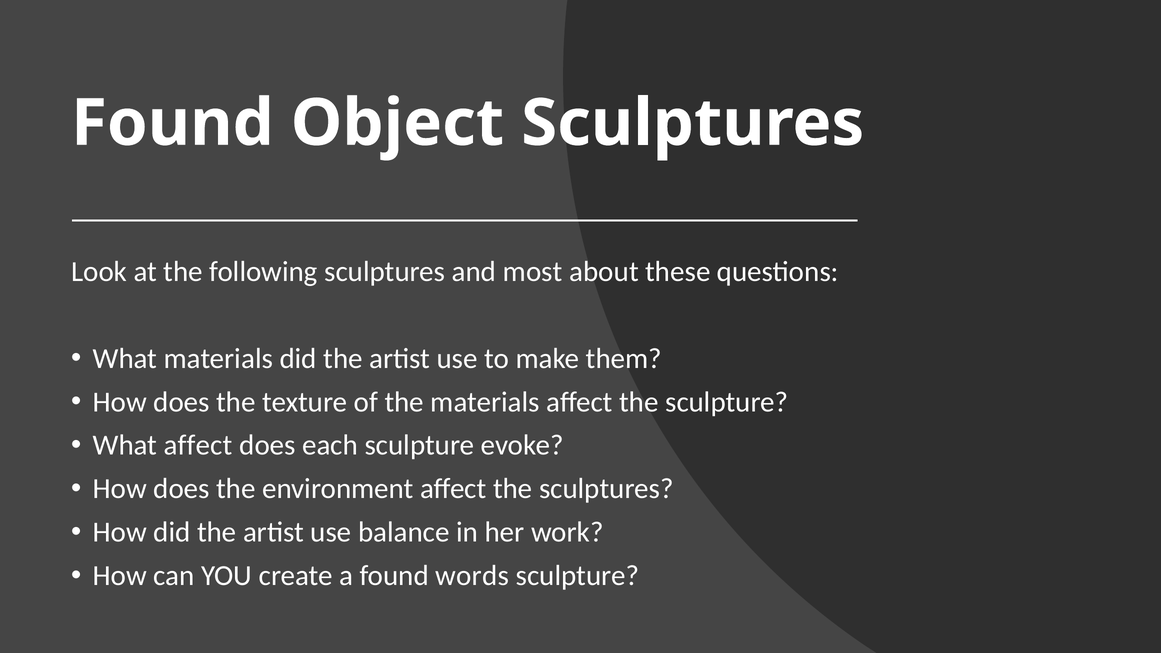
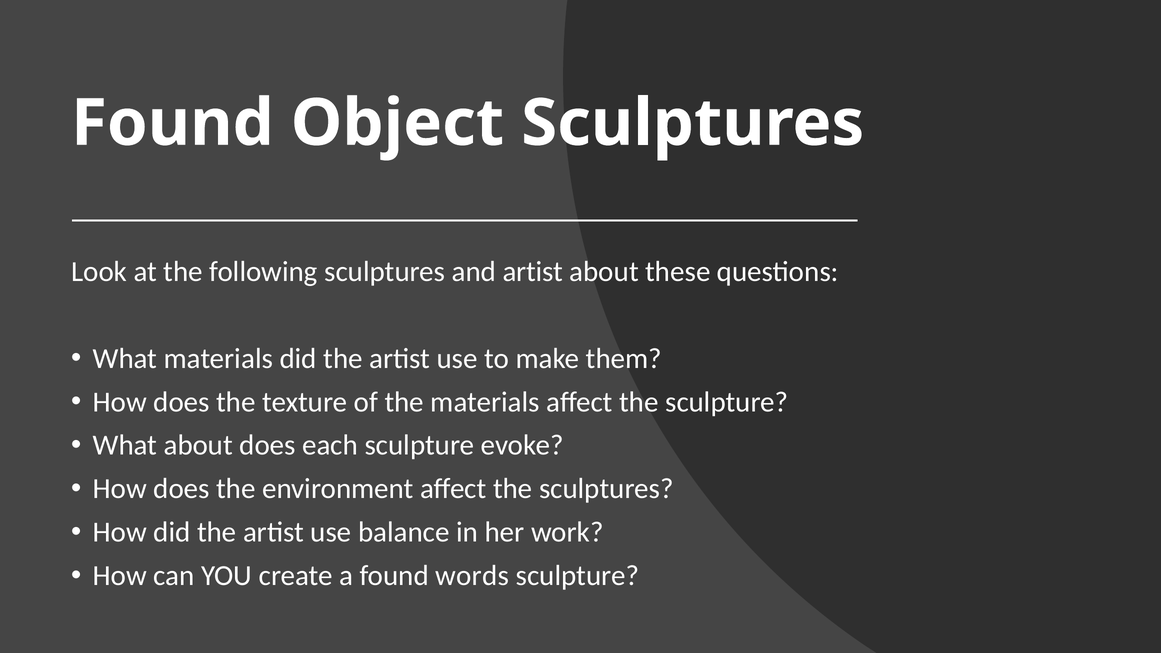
and most: most -> artist
What affect: affect -> about
